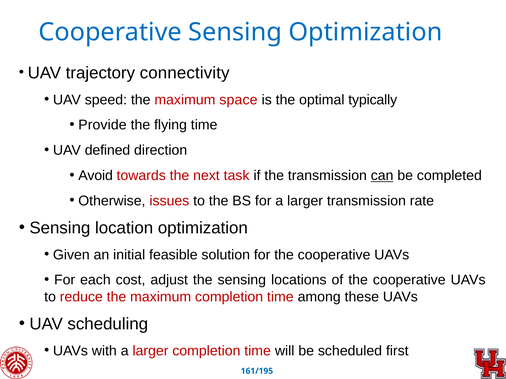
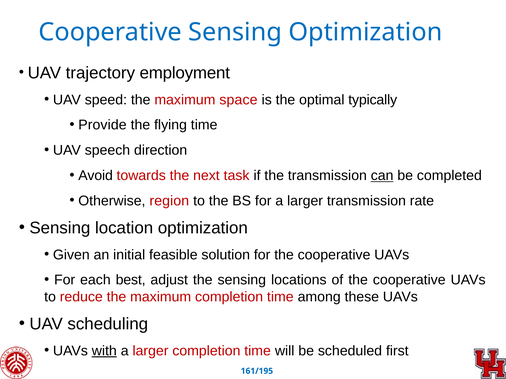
connectivity: connectivity -> employment
defined: defined -> speech
issues: issues -> region
cost: cost -> best
with underline: none -> present
